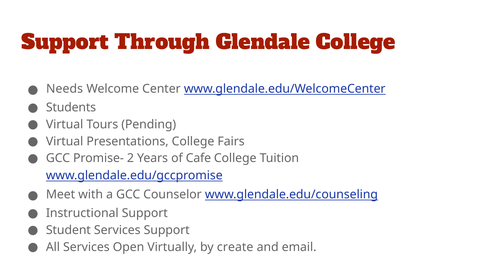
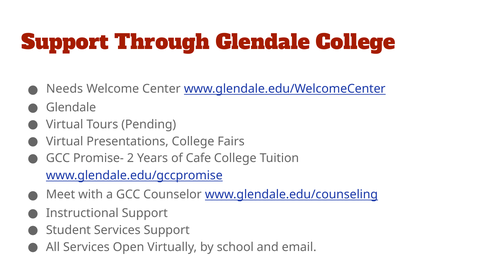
Students at (71, 107): Students -> Glendale
create: create -> school
